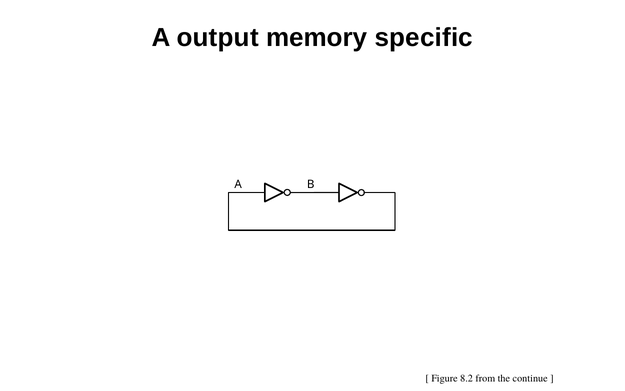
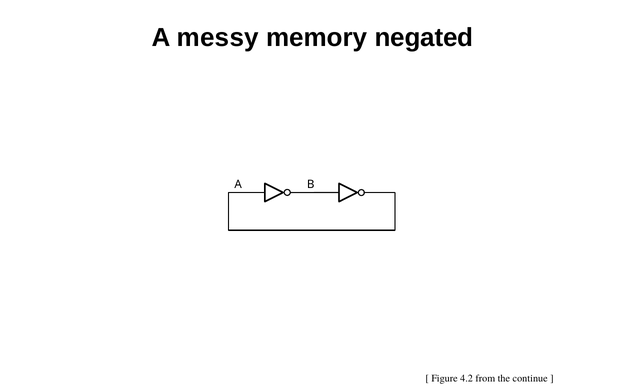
output: output -> messy
specific: specific -> negated
8.2: 8.2 -> 4.2
